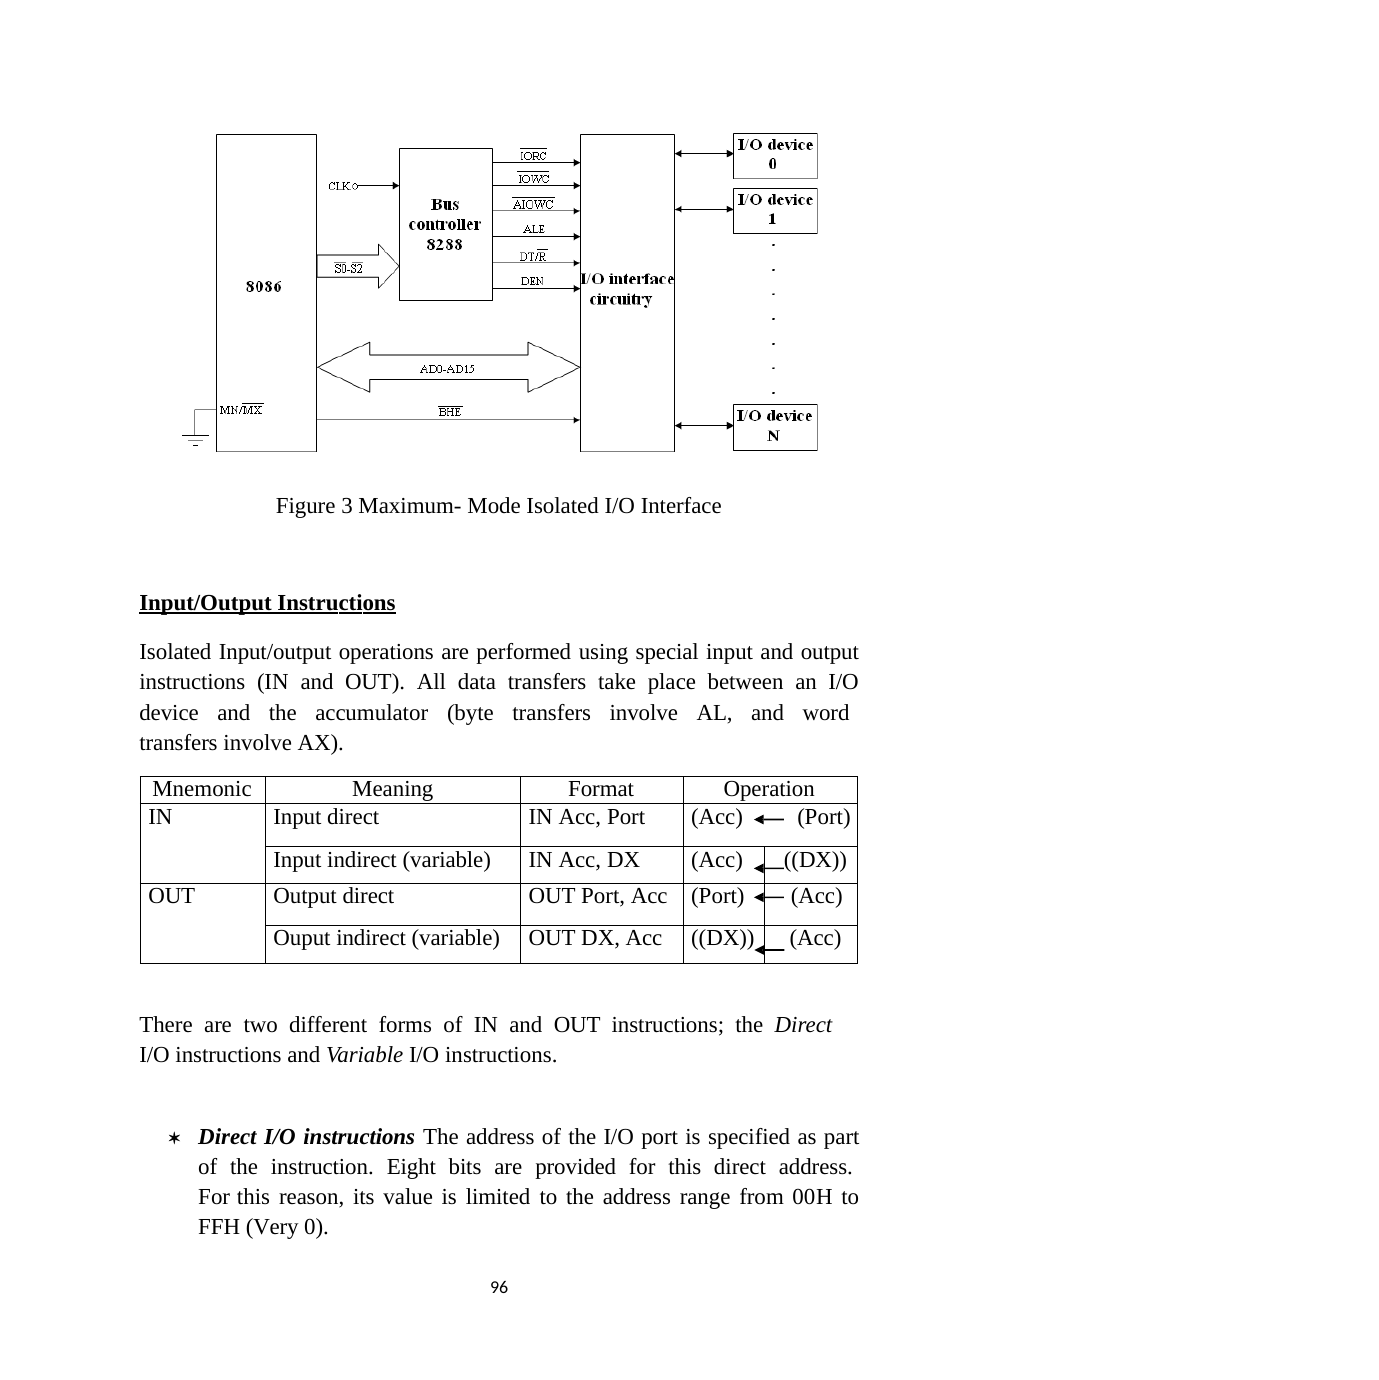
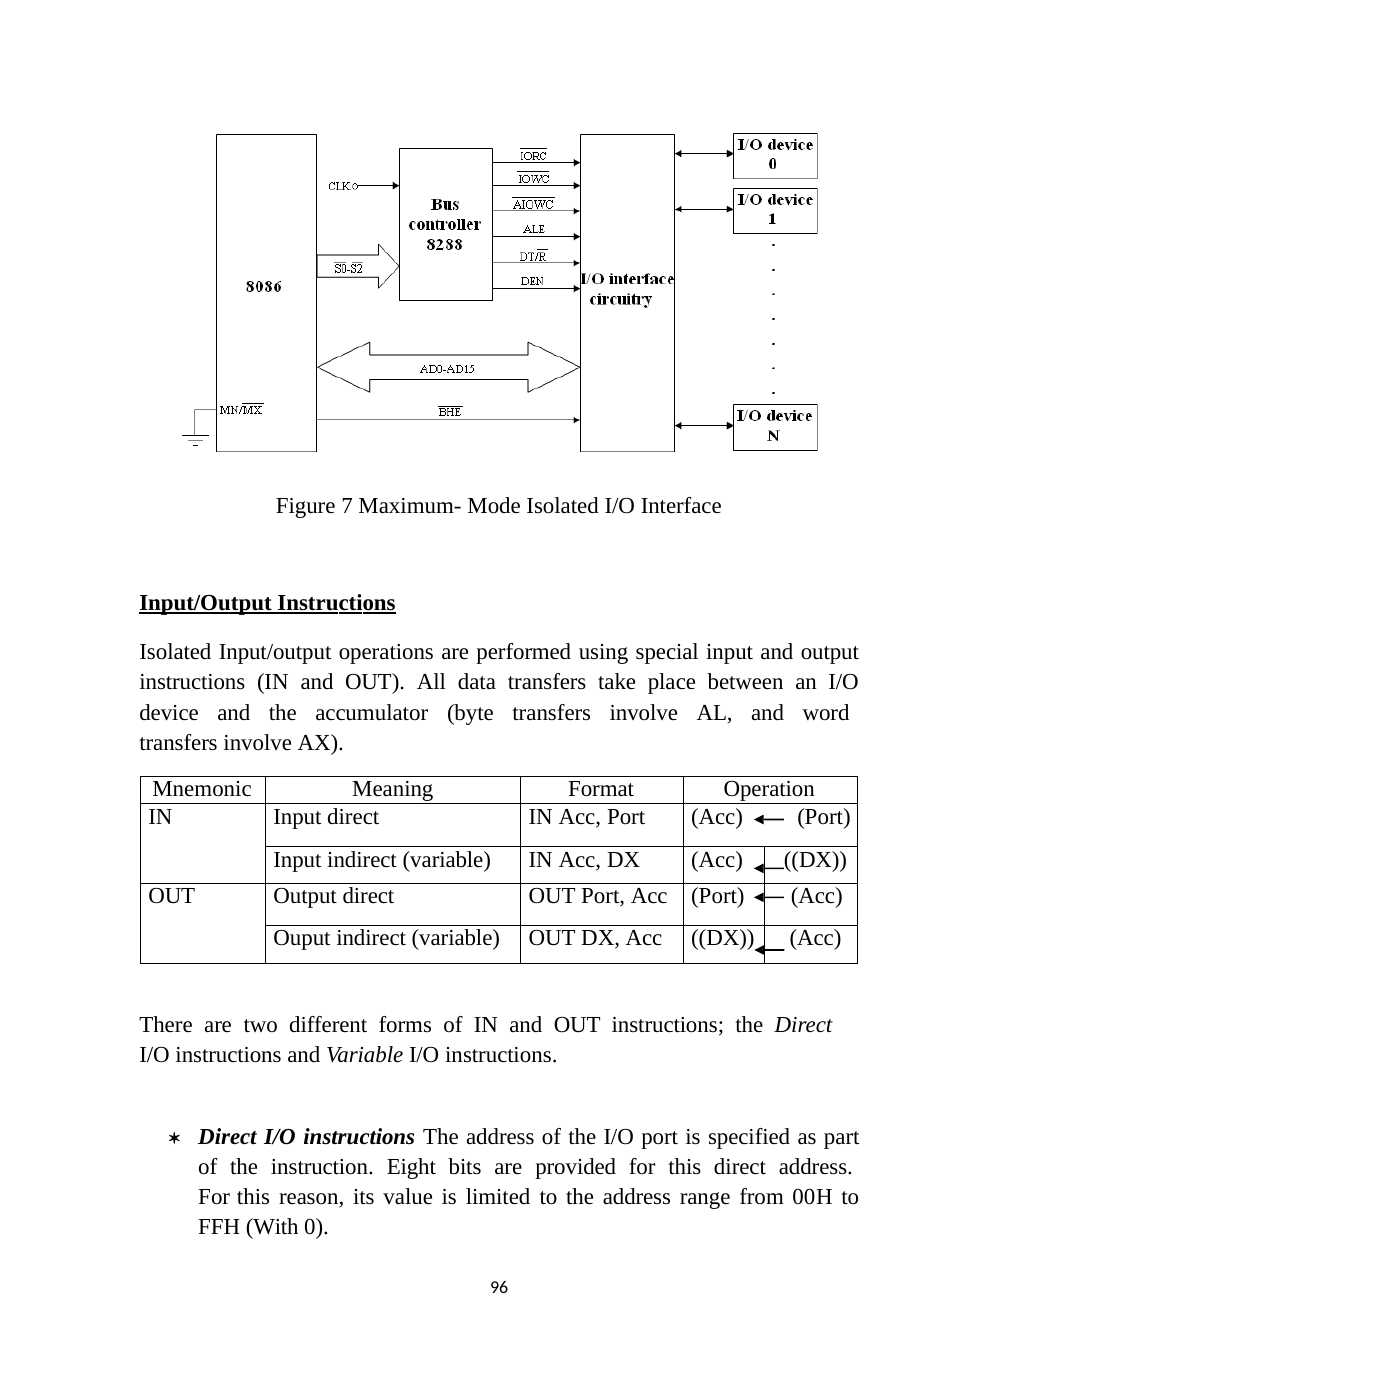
3: 3 -> 7
Very: Very -> With
